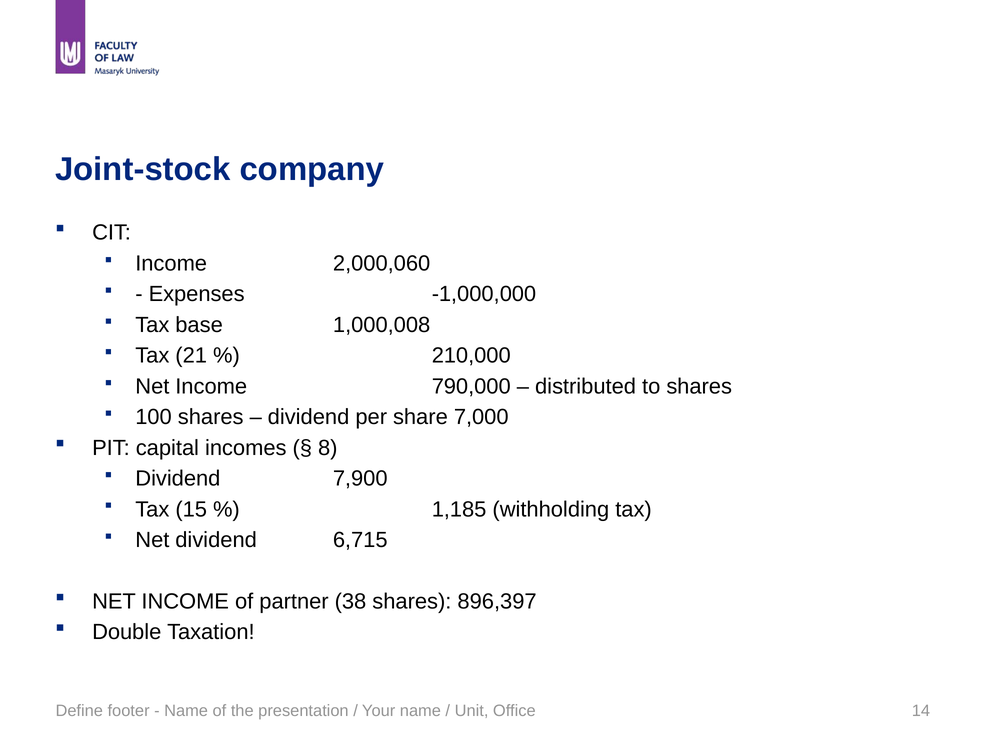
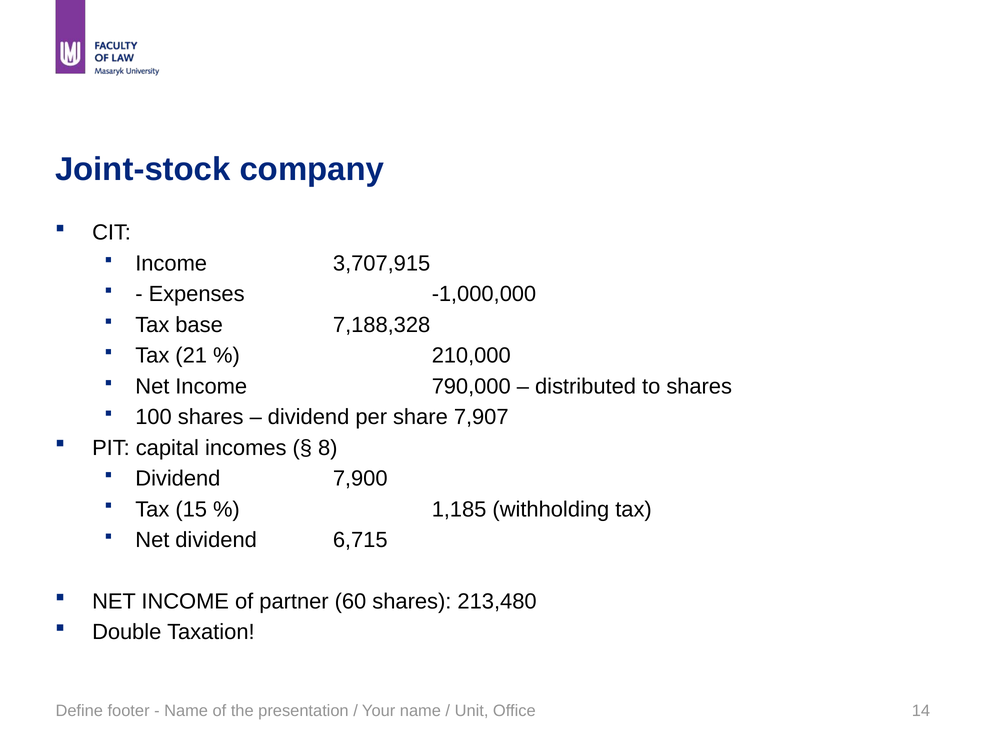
2,000,060: 2,000,060 -> 3,707,915
1,000,008: 1,000,008 -> 7,188,328
7,000: 7,000 -> 7,907
38: 38 -> 60
896,397: 896,397 -> 213,480
